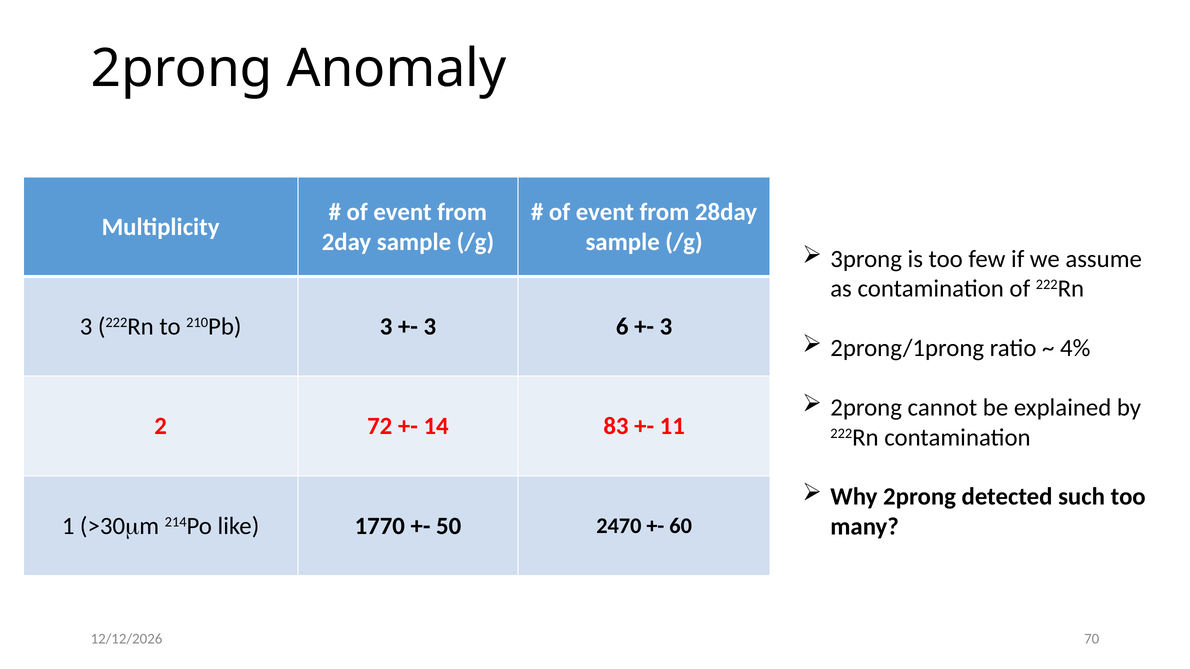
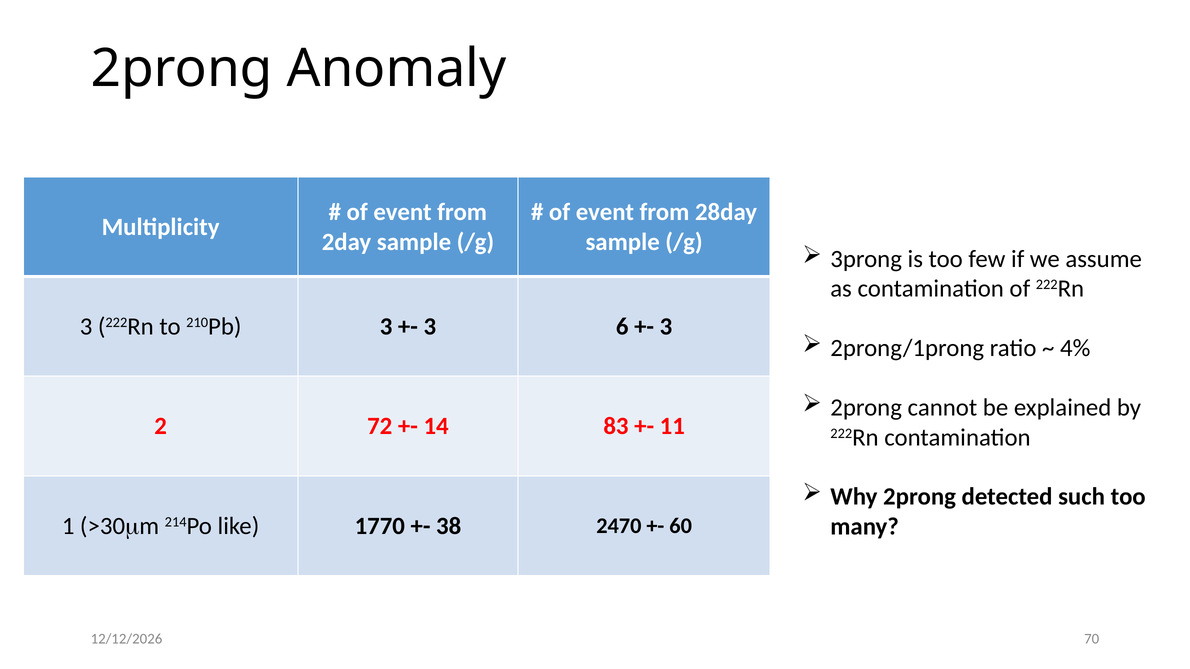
50: 50 -> 38
